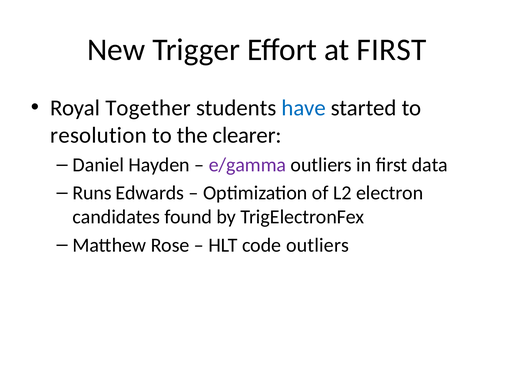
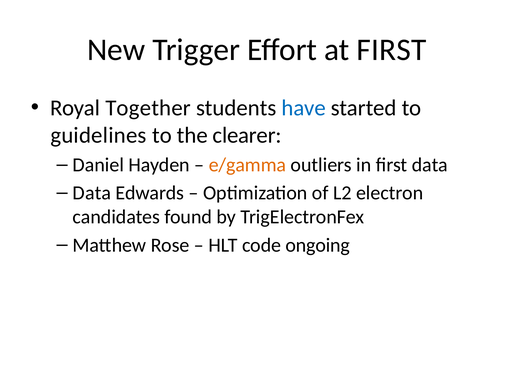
resolution: resolution -> guidelines
e/gamma colour: purple -> orange
Runs at (92, 193): Runs -> Data
code outliers: outliers -> ongoing
